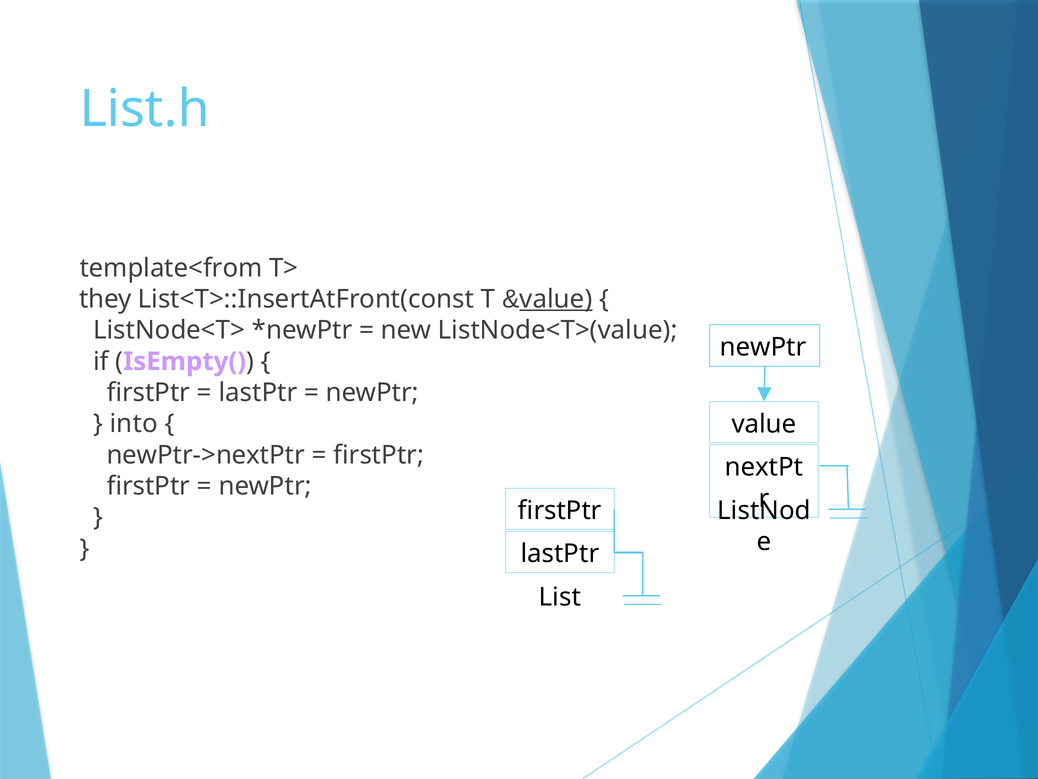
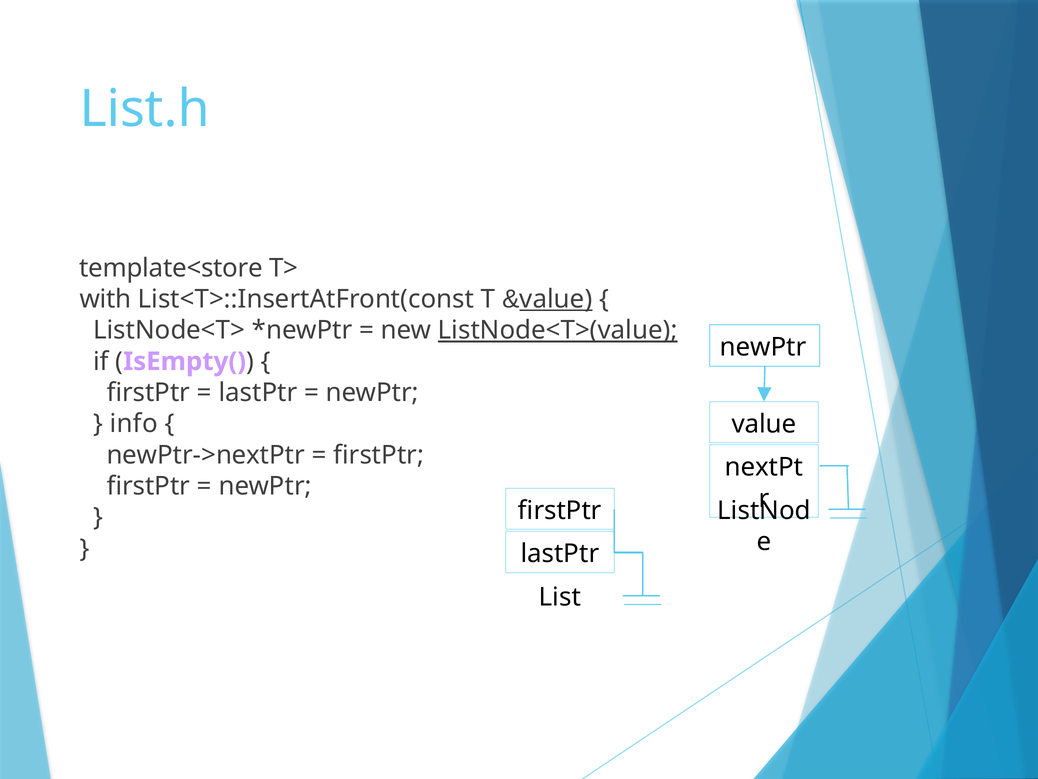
template<from: template<from -> template<store
they: they -> with
ListNode<T>(value underline: none -> present
into: into -> info
